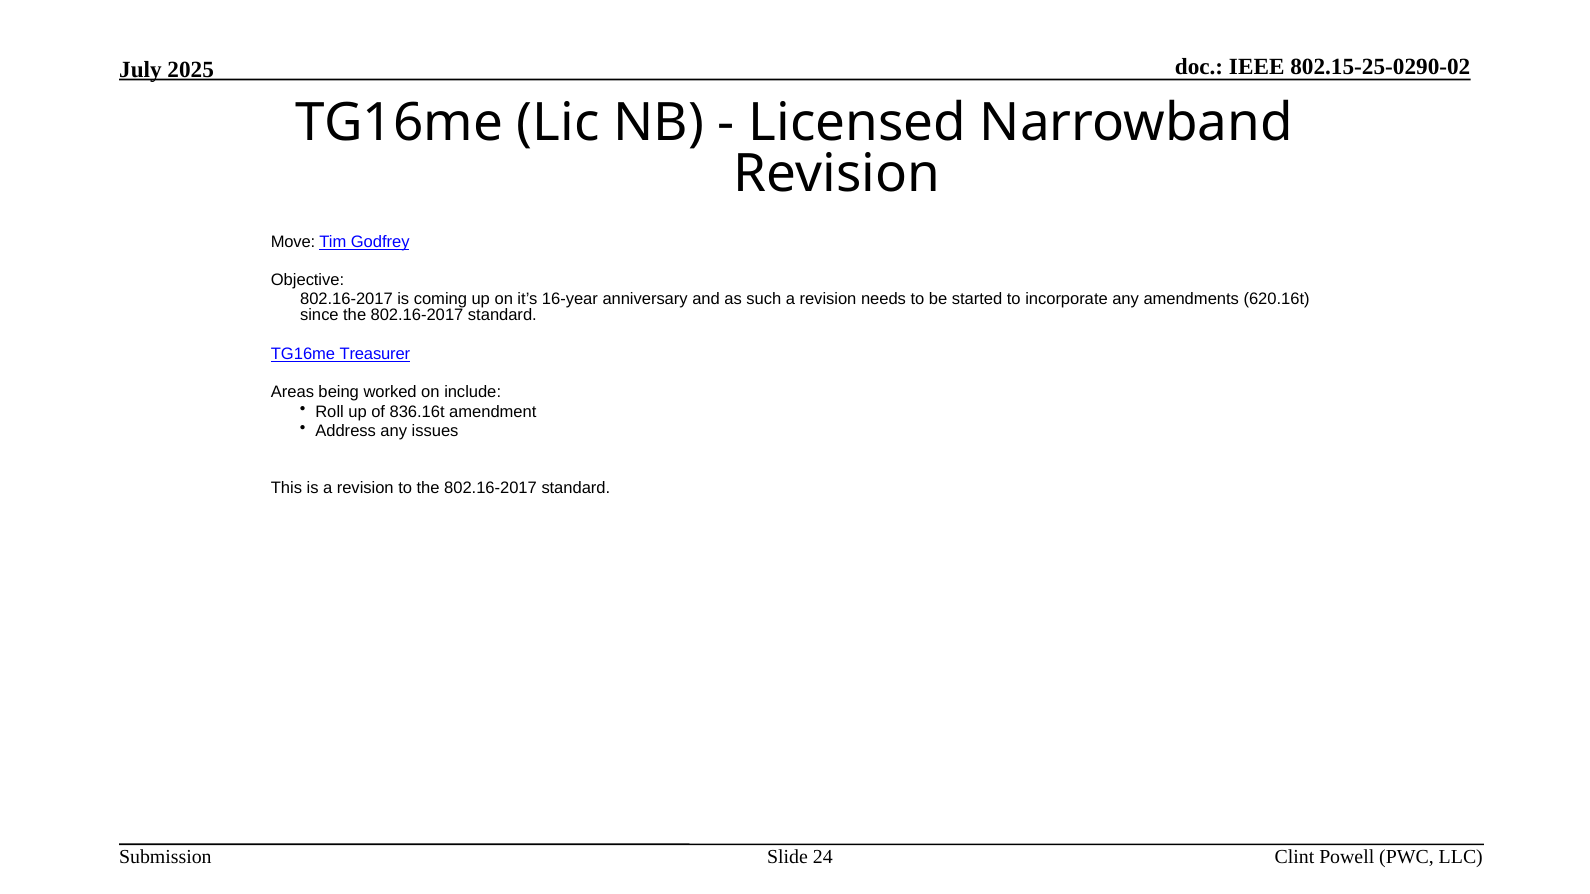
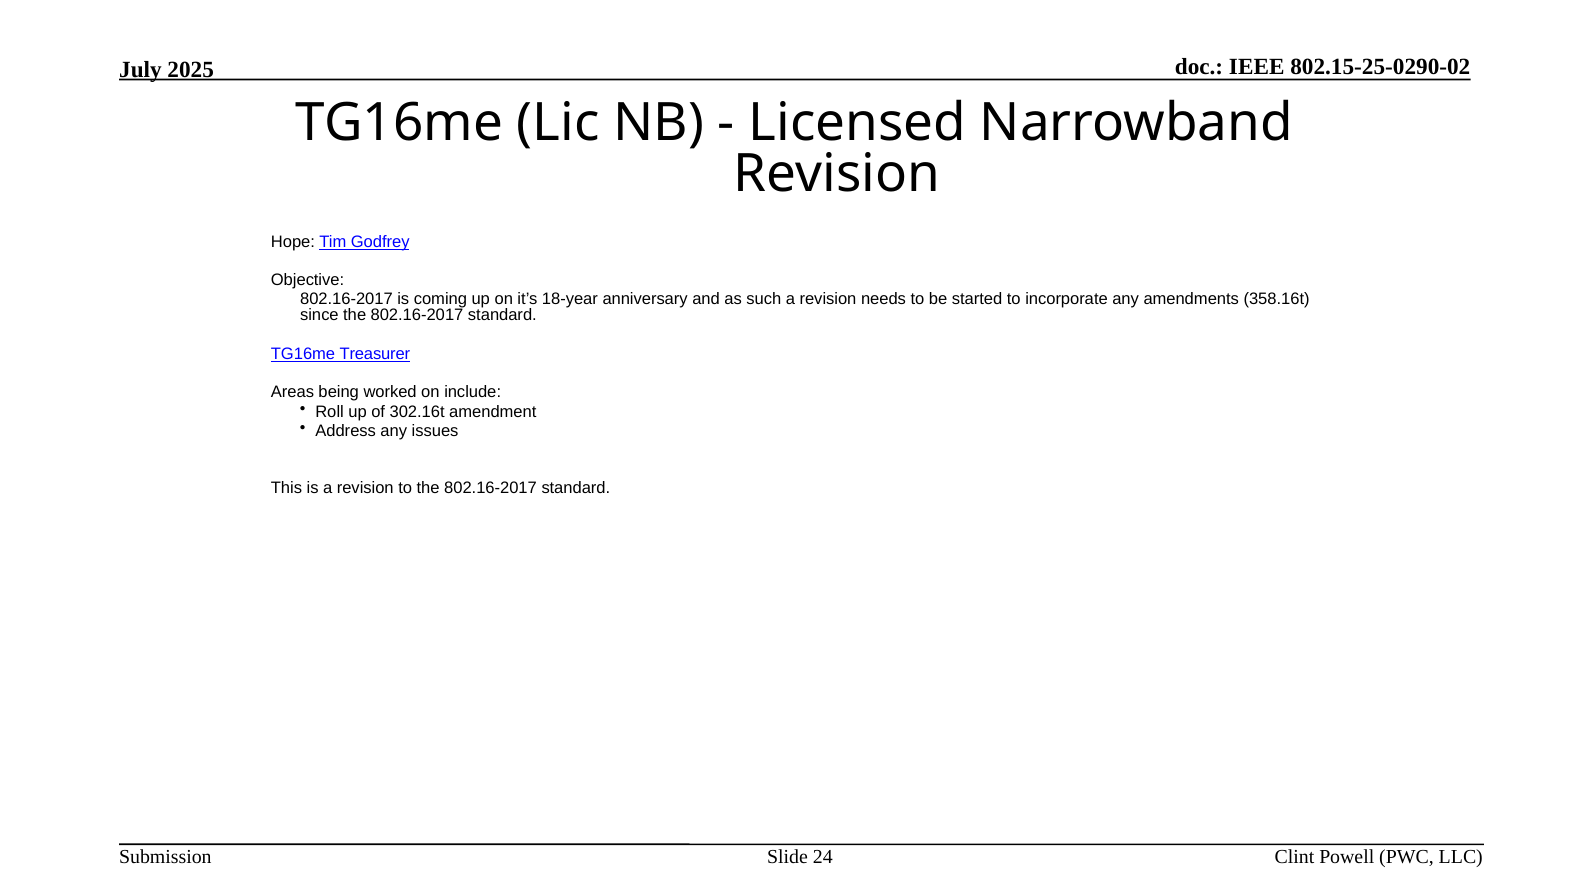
Move: Move -> Hope
16-year: 16-year -> 18-year
620.16t: 620.16t -> 358.16t
836.16t: 836.16t -> 302.16t
